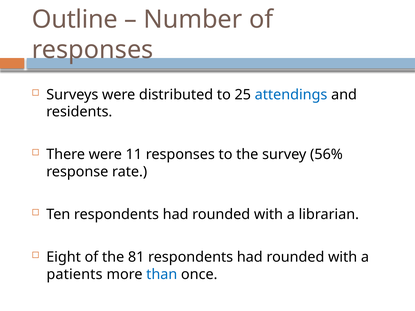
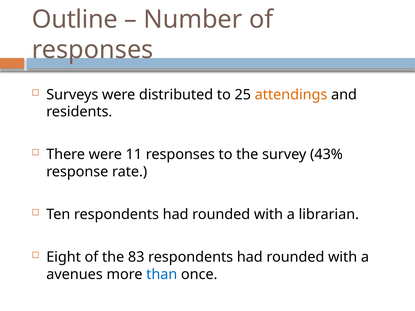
attendings colour: blue -> orange
56%: 56% -> 43%
81: 81 -> 83
patients: patients -> avenues
